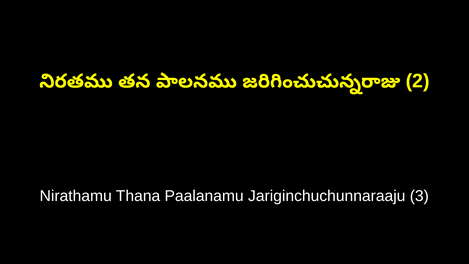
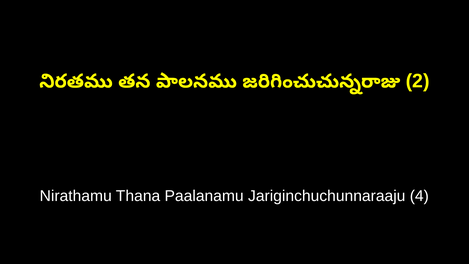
3: 3 -> 4
